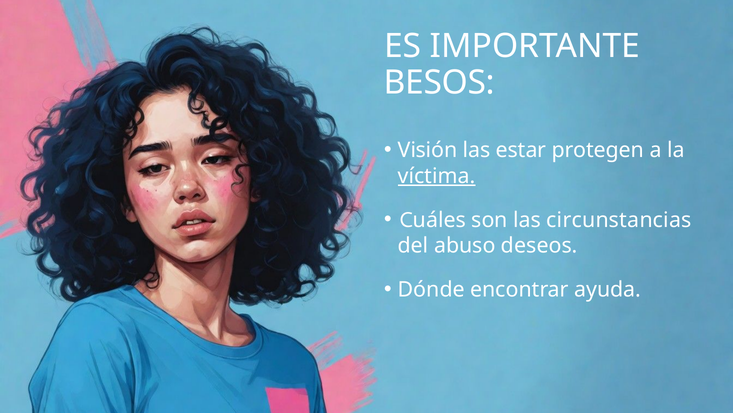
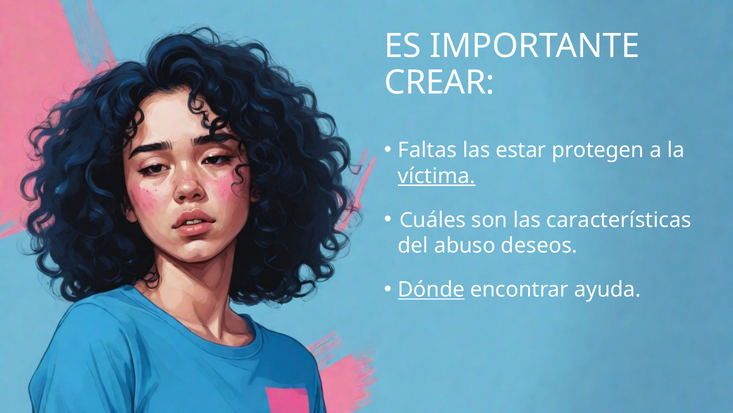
BESOS: BESOS -> CREAR
Visión: Visión -> Faltas
circunstancias: circunstancias -> características
Dónde underline: none -> present
